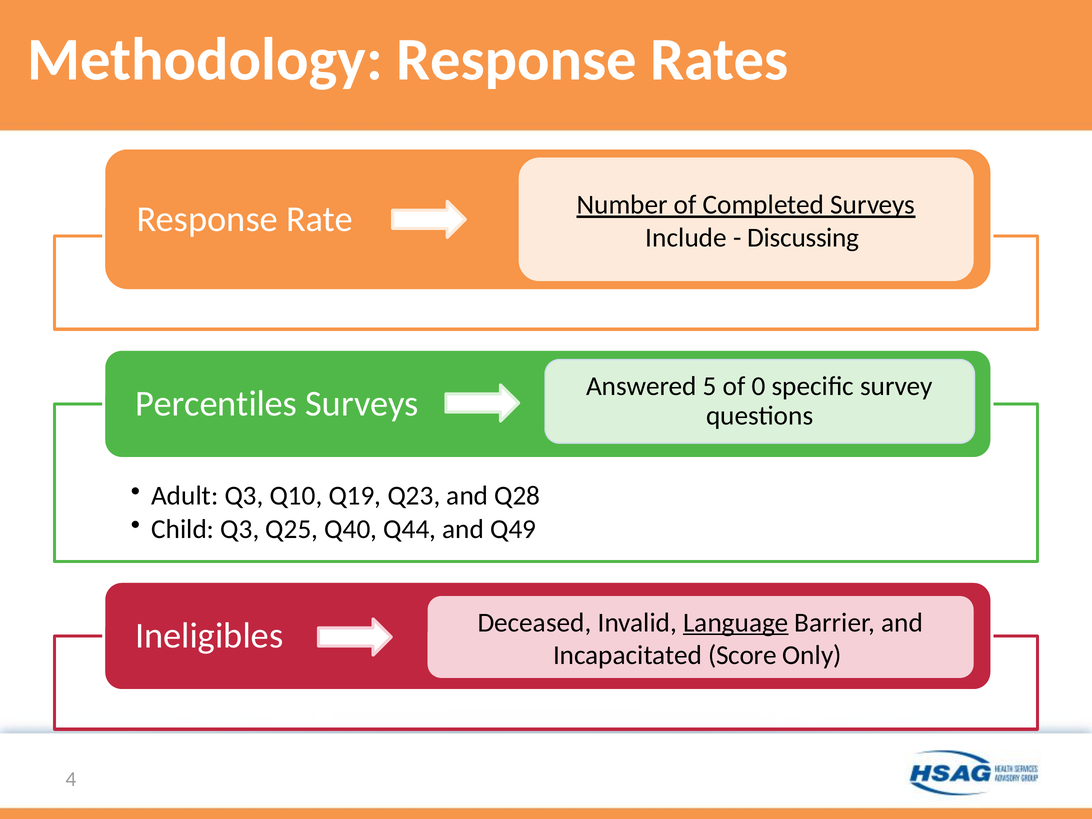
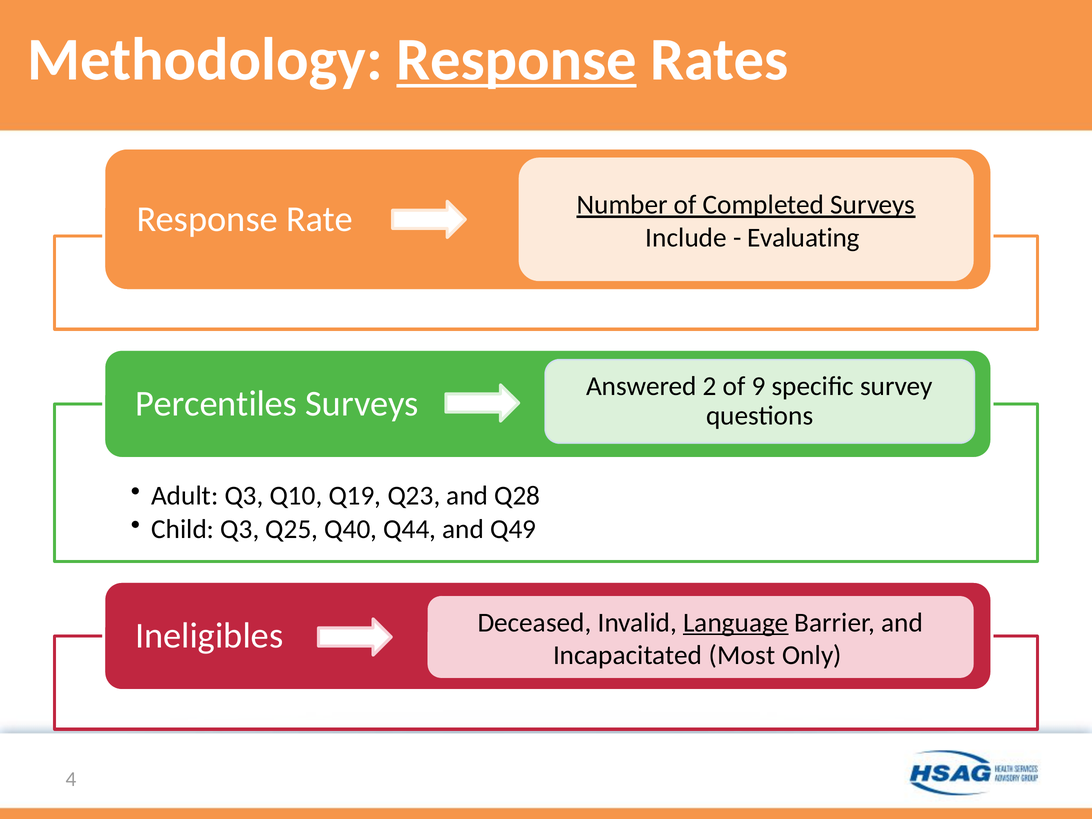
Response at (516, 60) underline: none -> present
Discussing: Discussing -> Evaluating
5: 5 -> 2
0: 0 -> 9
Score: Score -> Most
